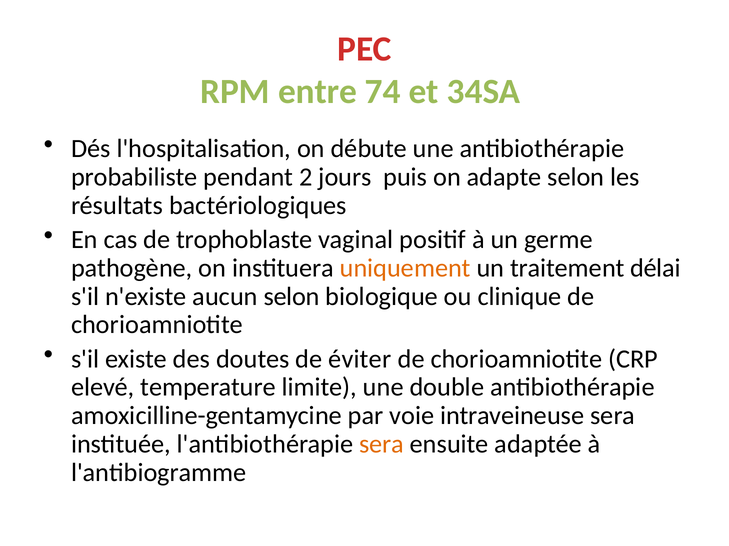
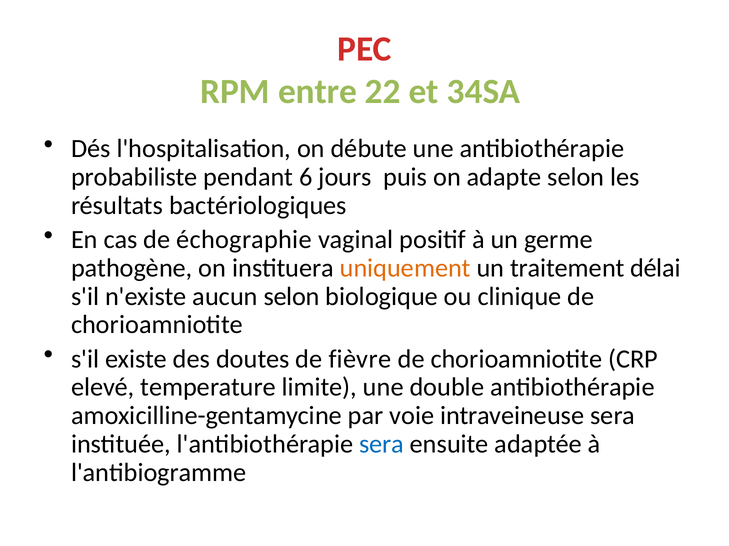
74: 74 -> 22
2: 2 -> 6
trophoblaste: trophoblaste -> échographie
éviter: éviter -> fièvre
sera at (382, 445) colour: orange -> blue
